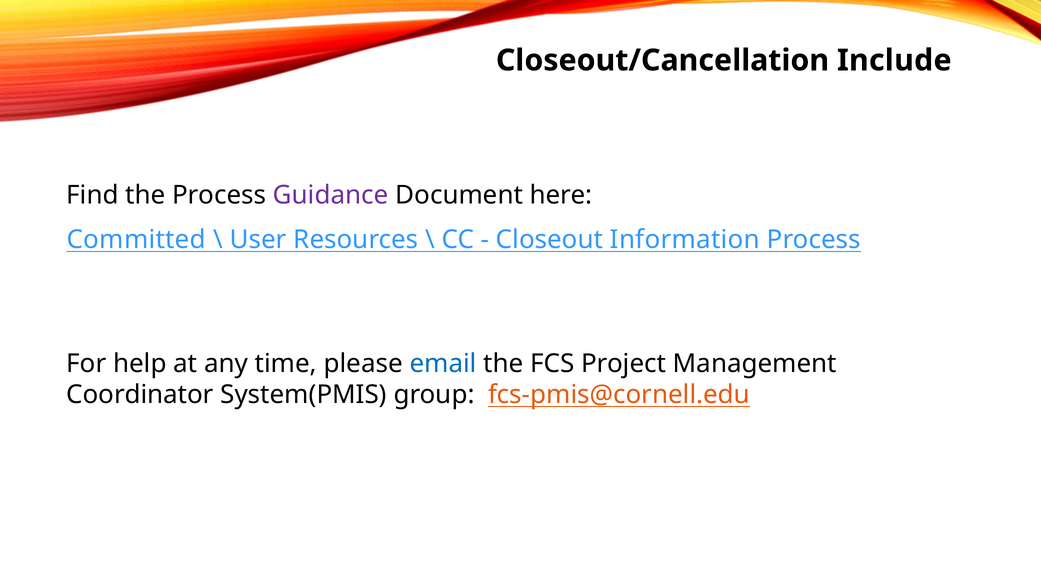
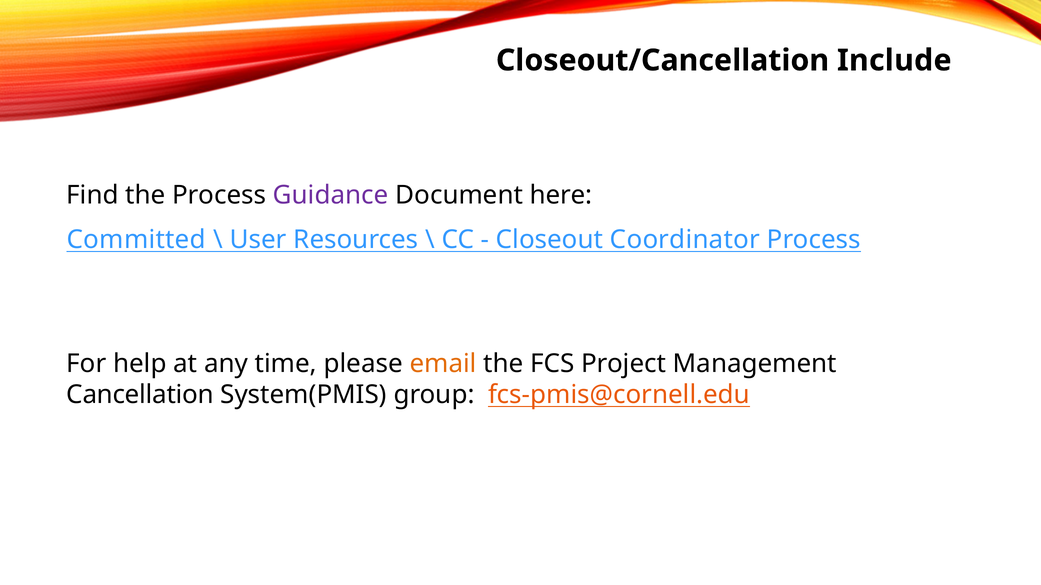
Information: Information -> Coordinator
email colour: blue -> orange
Coordinator: Coordinator -> Cancellation
